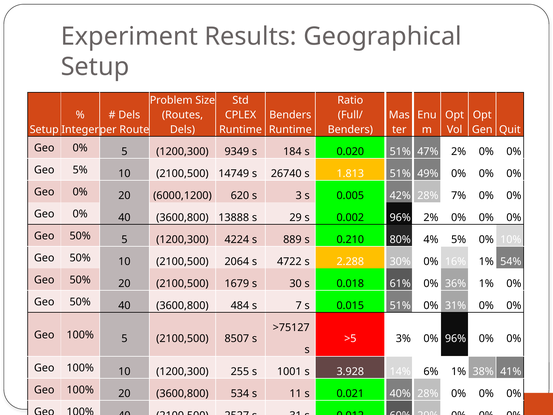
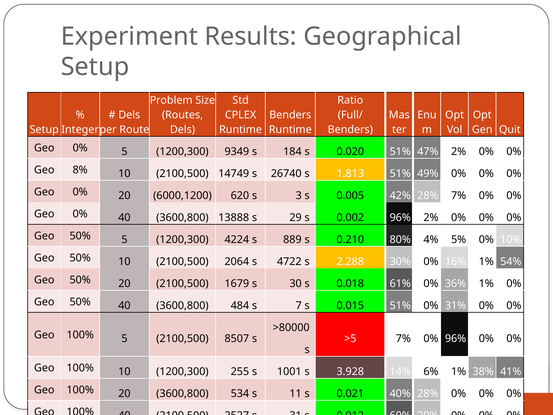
Geo 5%: 5% -> 8%
>75127: >75127 -> >80000
>5 3%: 3% -> 7%
